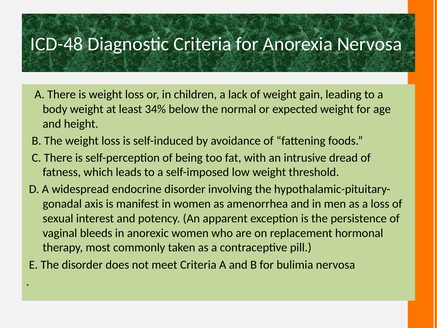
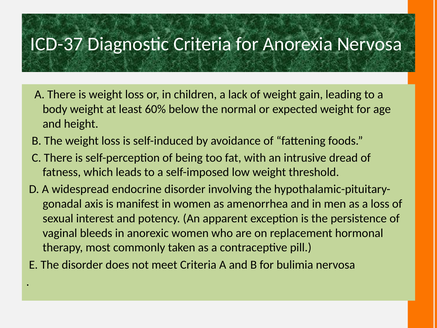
ICD-48: ICD-48 -> ICD-37
34%: 34% -> 60%
